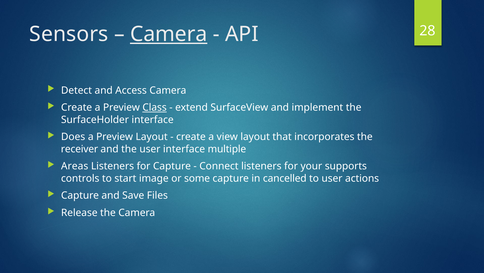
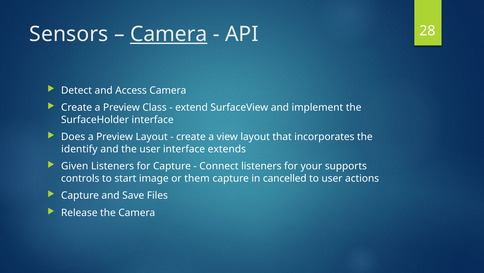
Class underline: present -> none
receiver: receiver -> identify
multiple: multiple -> extends
Areas: Areas -> Given
some: some -> them
